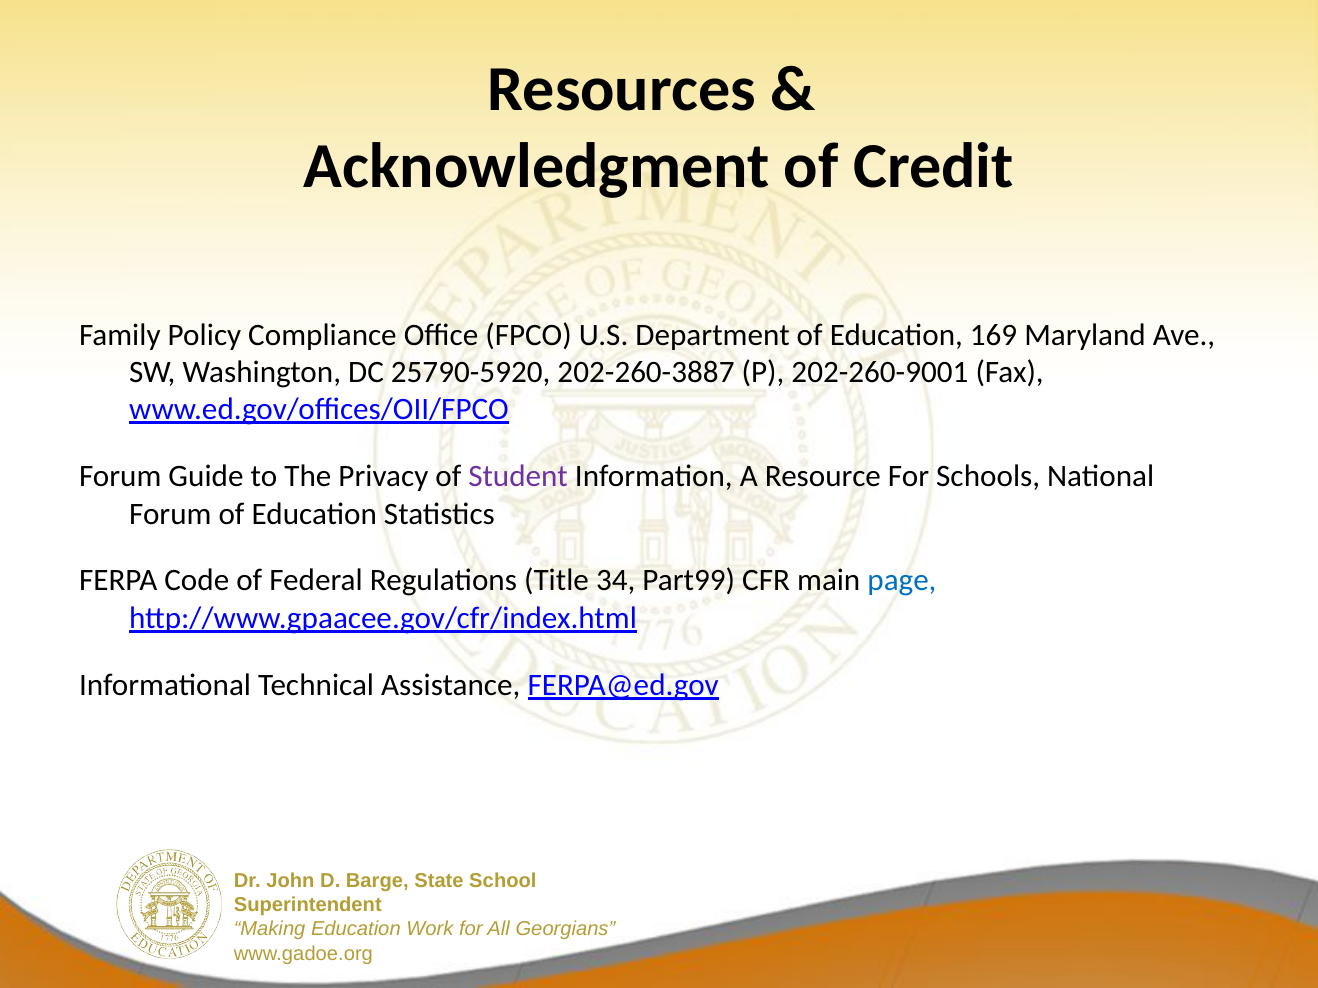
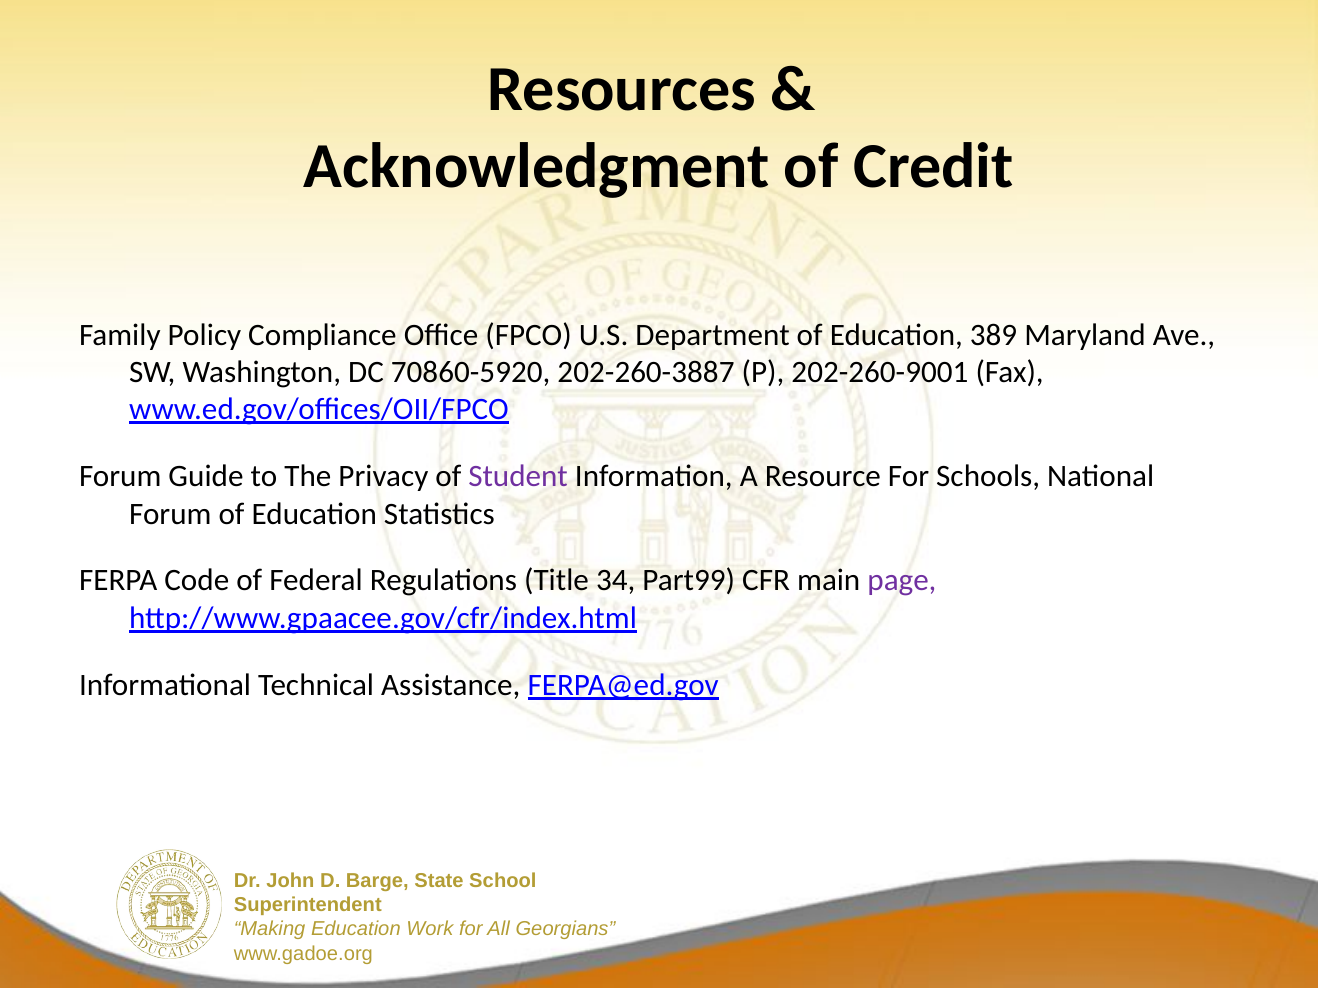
169: 169 -> 389
25790-5920: 25790-5920 -> 70860-5920
page colour: blue -> purple
